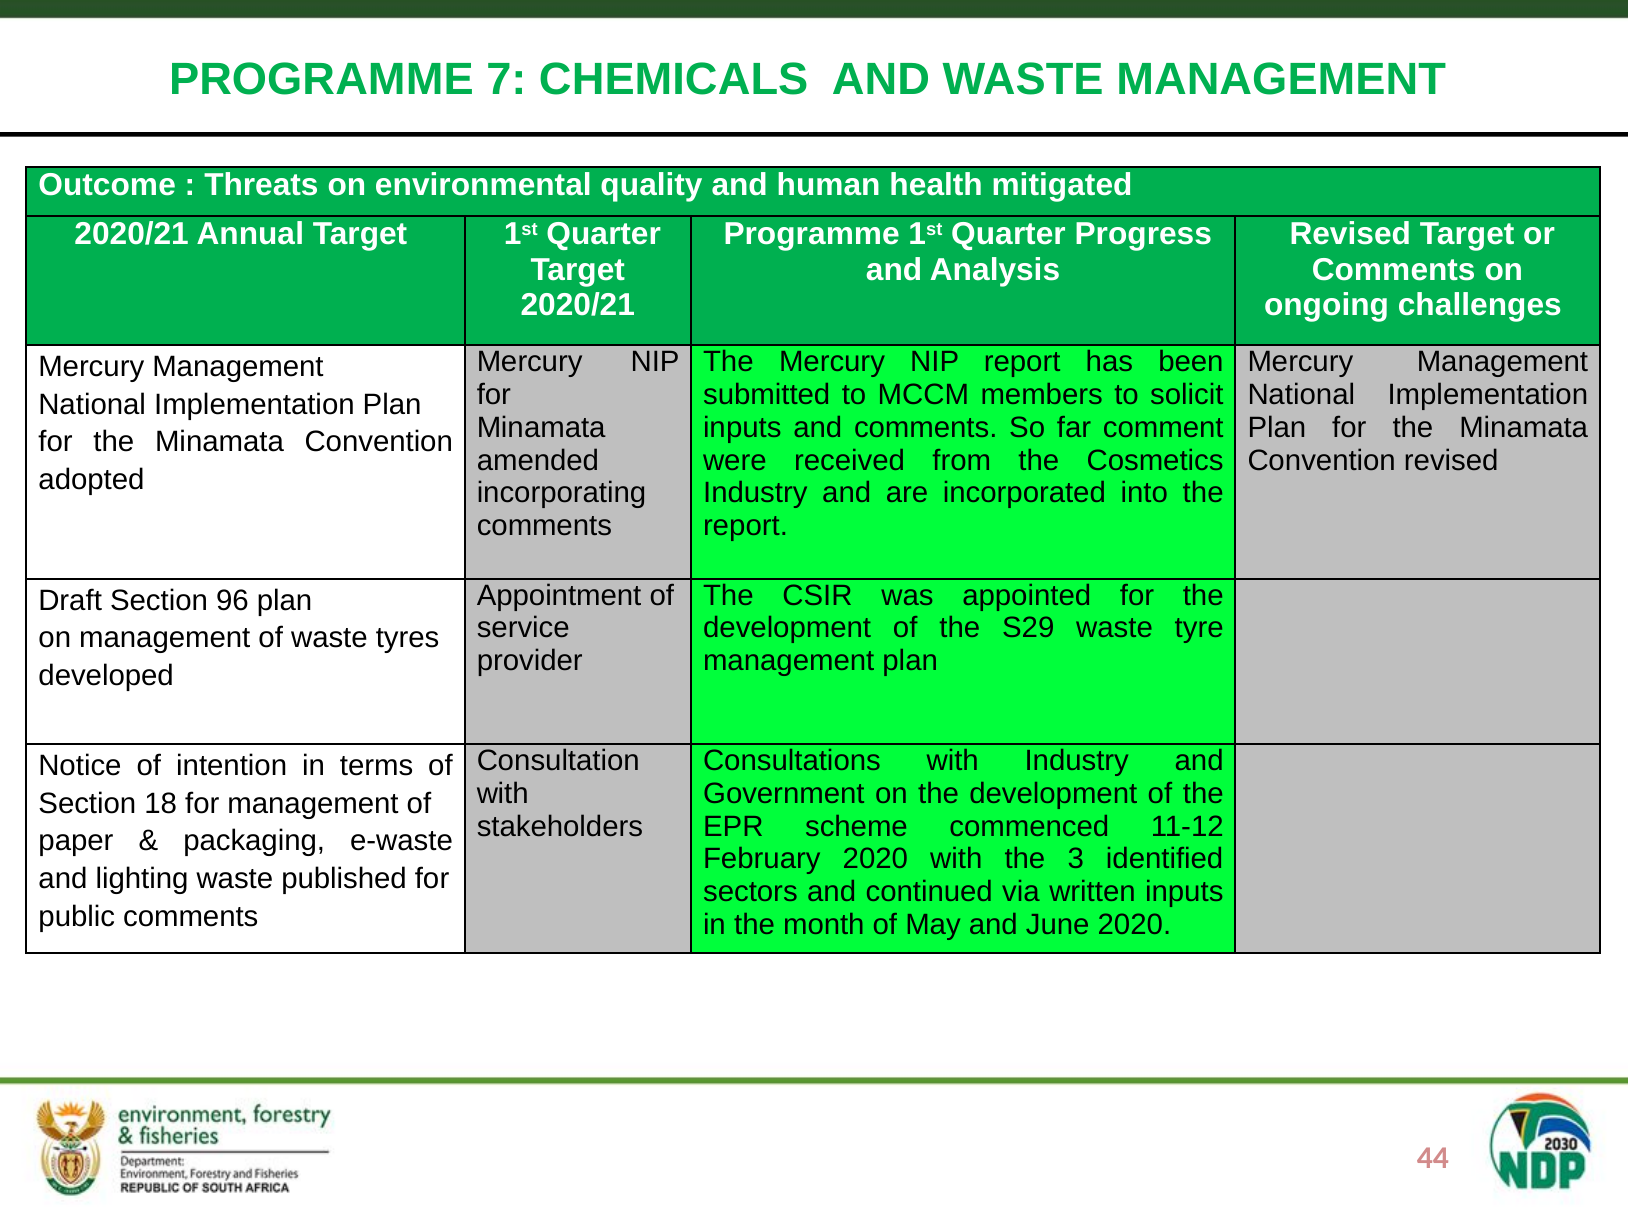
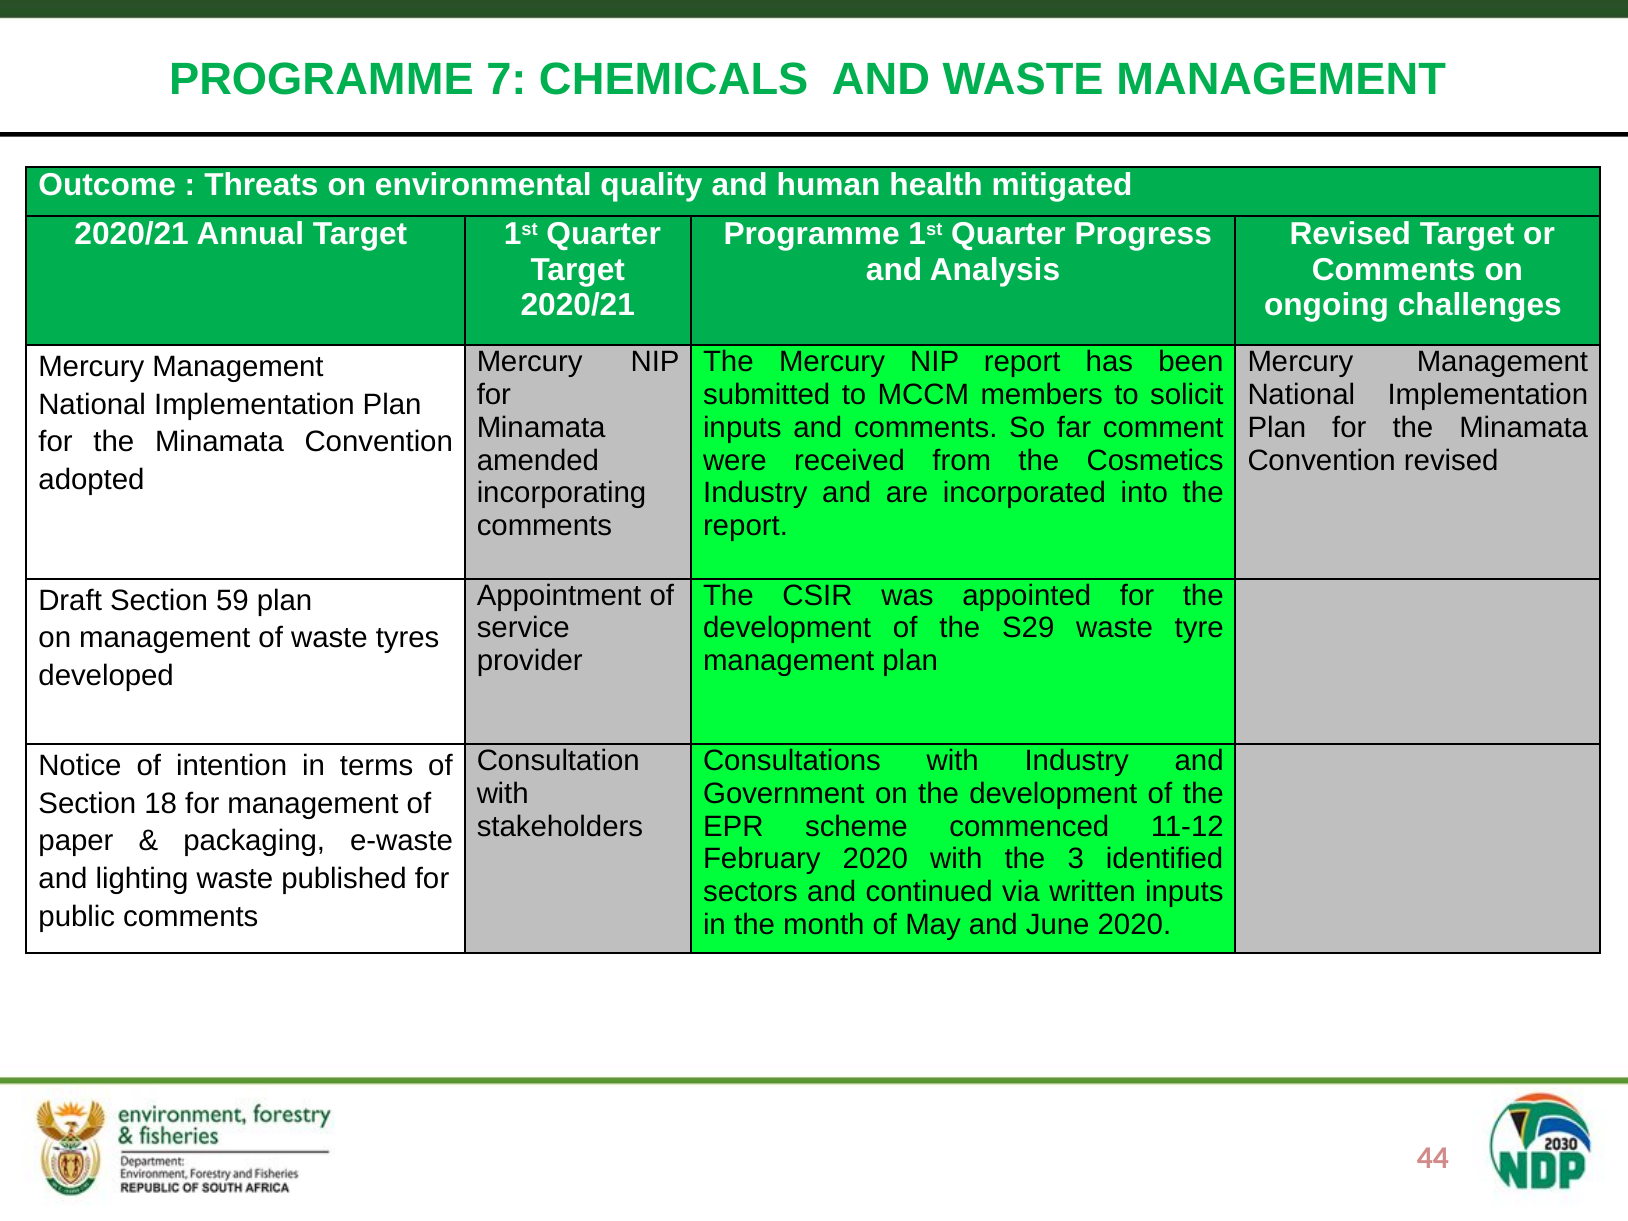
96: 96 -> 59
